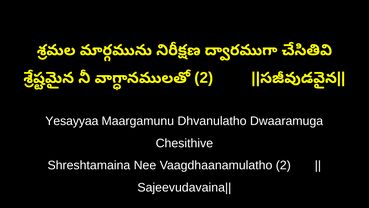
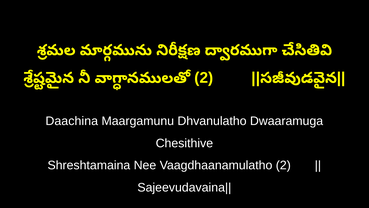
Yesayyaa: Yesayyaa -> Daachina
